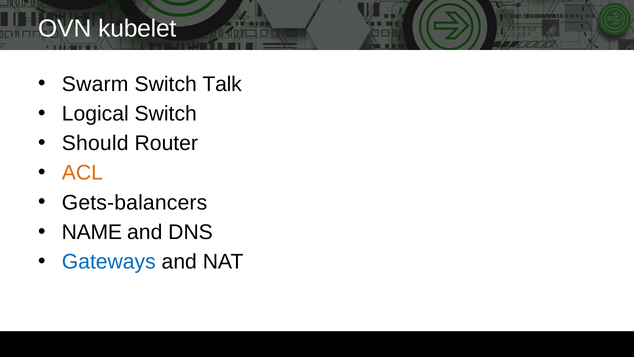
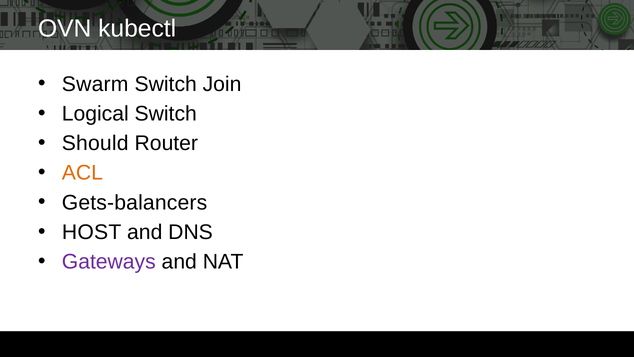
kubelet: kubelet -> kubectl
Talk: Talk -> Join
NAME: NAME -> HOST
Gateways colour: blue -> purple
